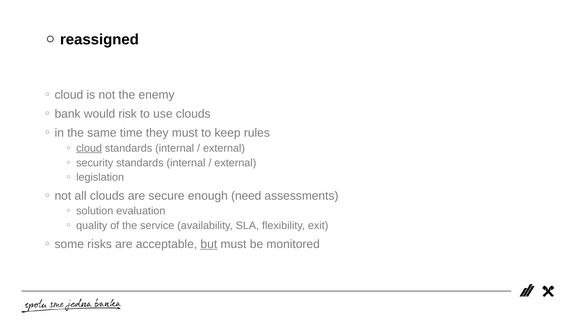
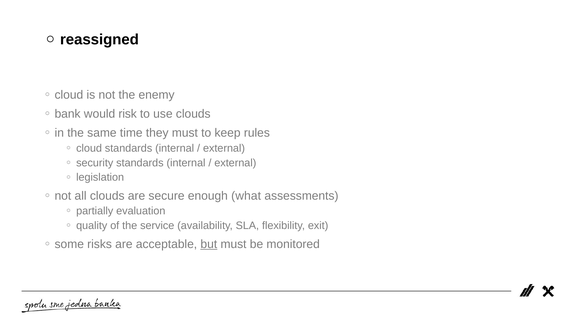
cloud at (89, 148) underline: present -> none
need: need -> what
solution: solution -> partially
